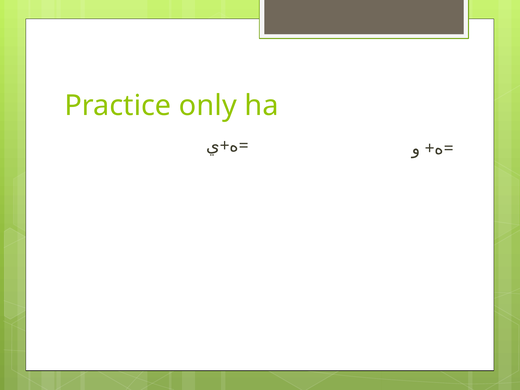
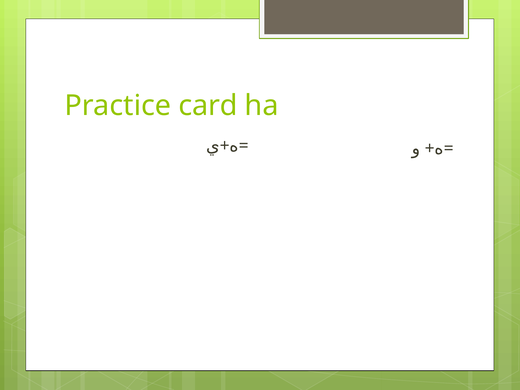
only: only -> card
